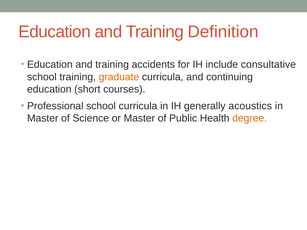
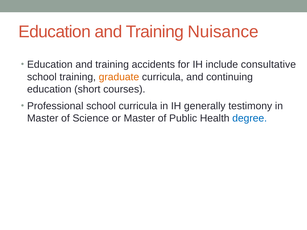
Definition: Definition -> Nuisance
acoustics: acoustics -> testimony
degree colour: orange -> blue
